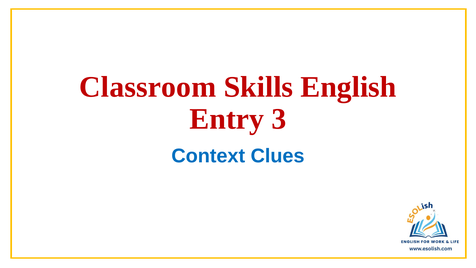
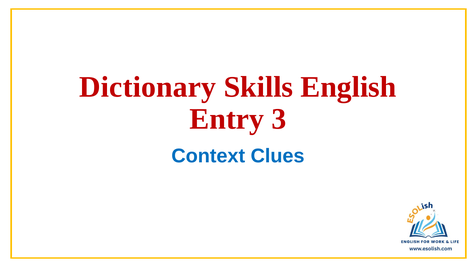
Classroom: Classroom -> Dictionary
